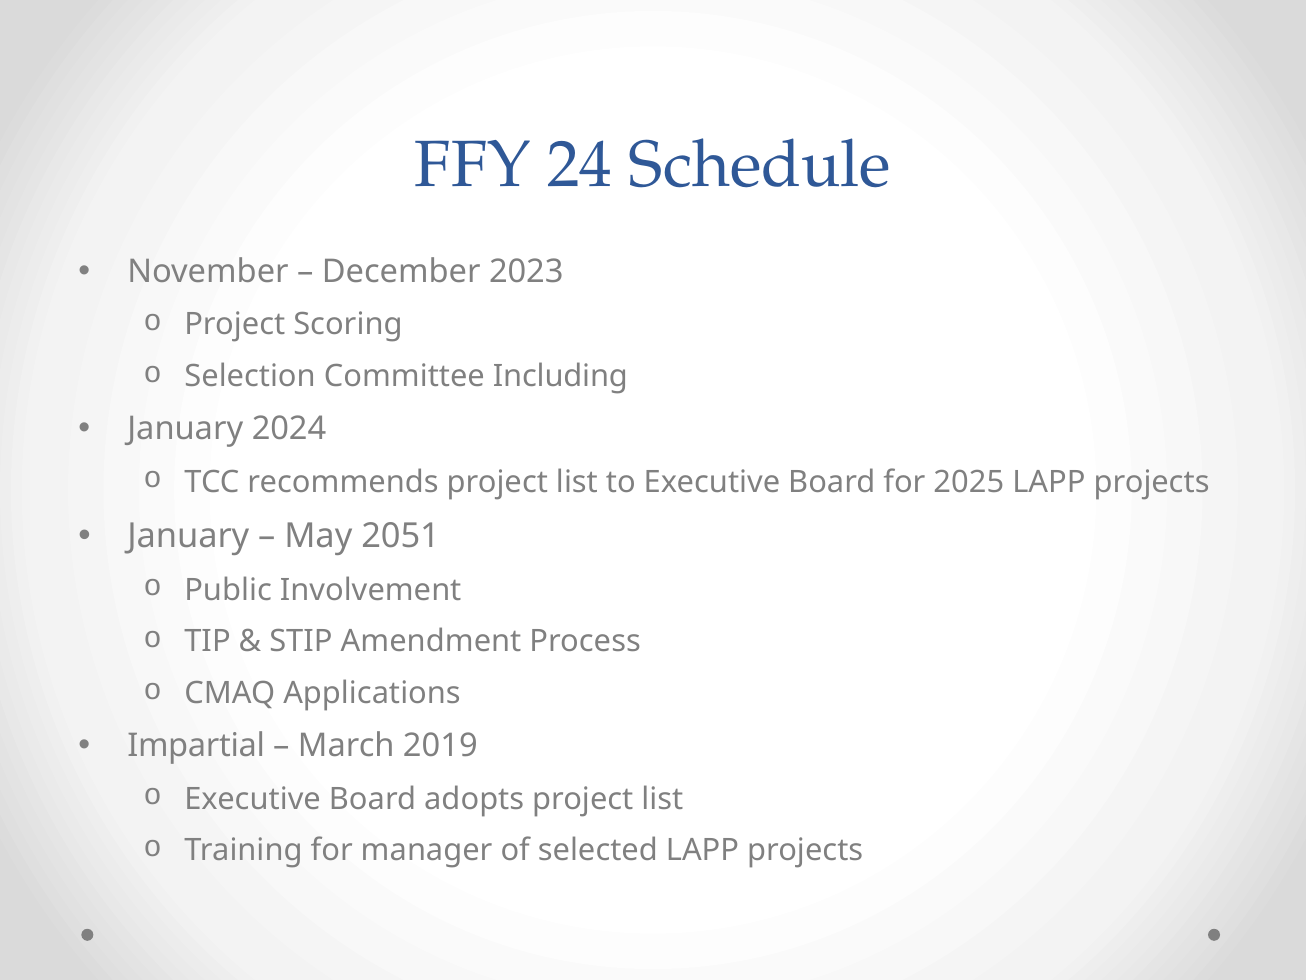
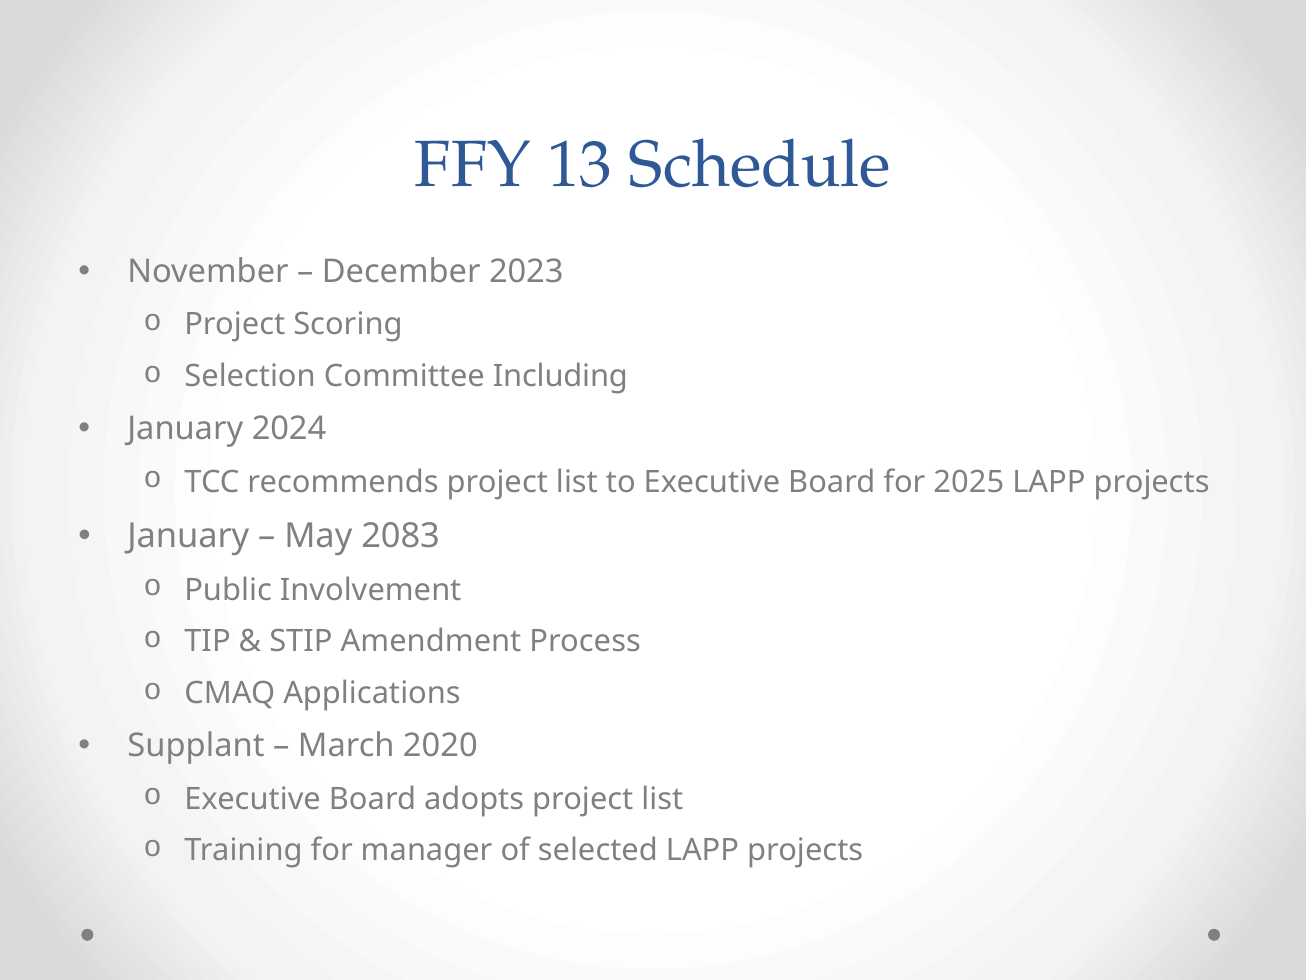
24: 24 -> 13
2051: 2051 -> 2083
Impartial: Impartial -> Supplant
2019: 2019 -> 2020
